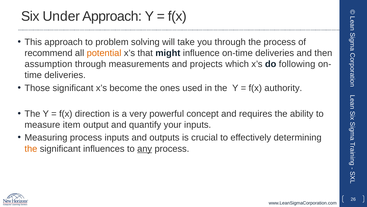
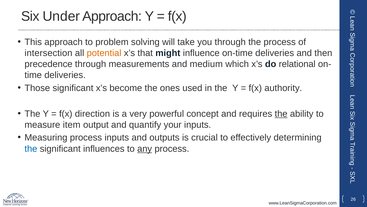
recommend: recommend -> intersection
assumption: assumption -> precedence
projects: projects -> medium
following: following -> relational
the at (281, 113) underline: none -> present
the at (31, 148) colour: orange -> blue
